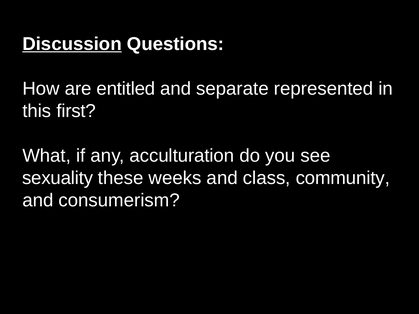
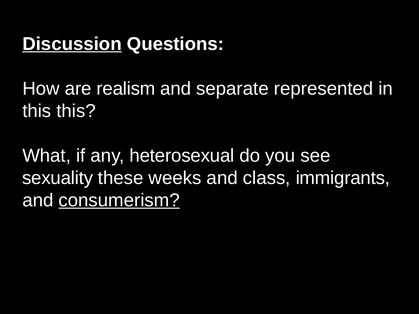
entitled: entitled -> realism
this first: first -> this
acculturation: acculturation -> heterosexual
community: community -> immigrants
consumerism underline: none -> present
